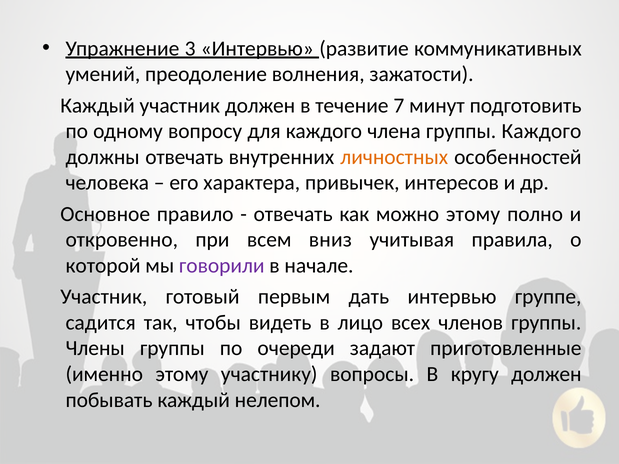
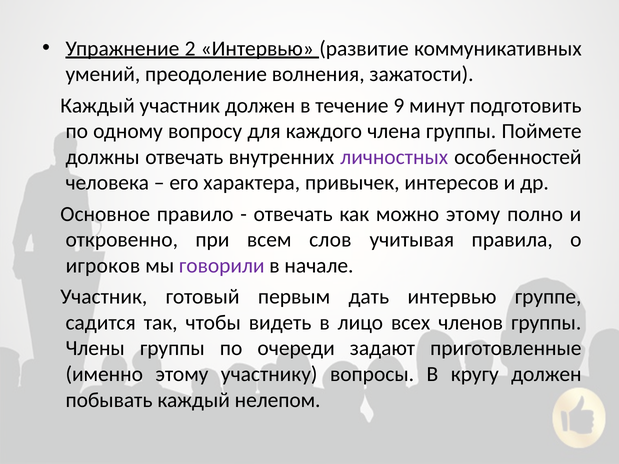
3: 3 -> 2
7: 7 -> 9
группы Каждого: Каждого -> Поймете
личностных colour: orange -> purple
вниз: вниз -> слов
которой: которой -> игроков
